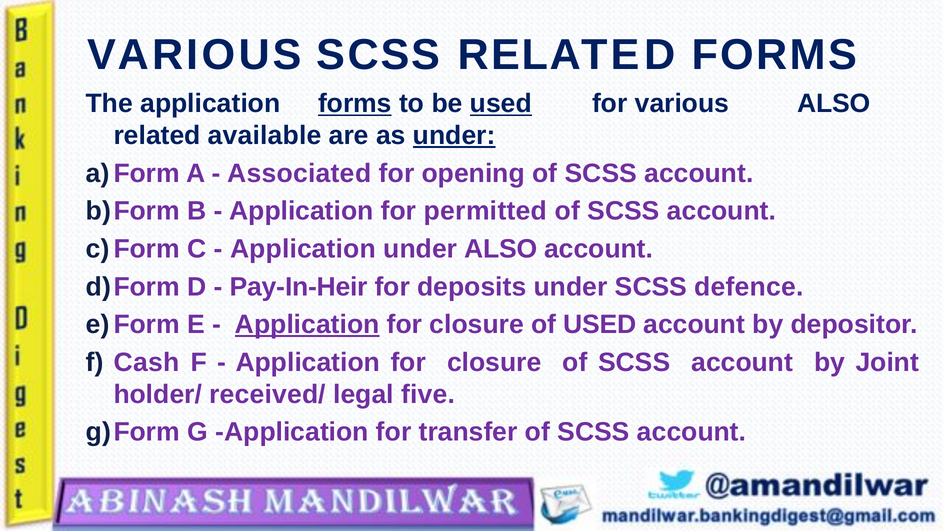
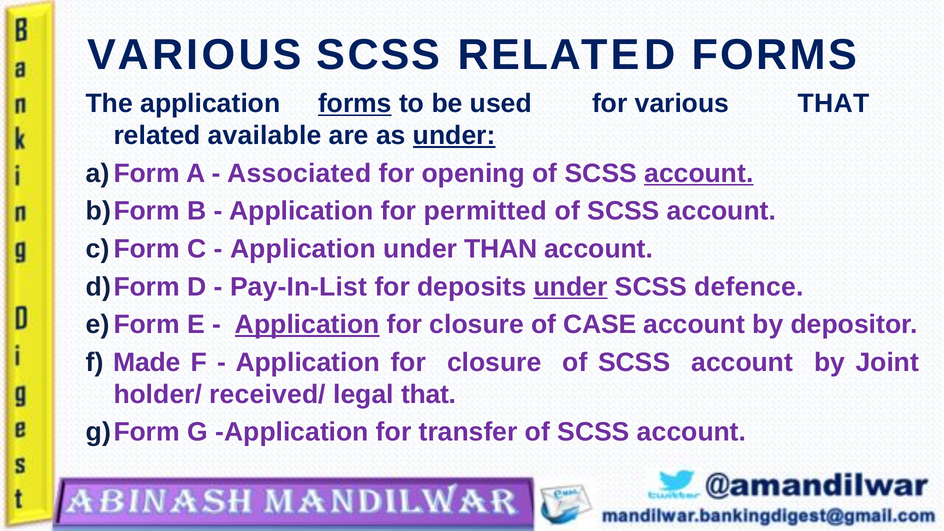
used at (501, 104) underline: present -> none
various ALSO: ALSO -> THAT
account at (699, 173) underline: none -> present
under ALSO: ALSO -> THAN
Pay-In-Heir: Pay-In-Heir -> Pay-In-List
under at (571, 287) underline: none -> present
of USED: USED -> CASE
Cash: Cash -> Made
legal five: five -> that
